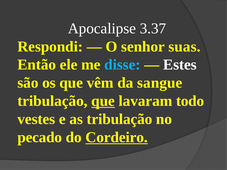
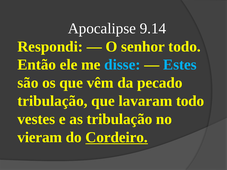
3.37: 3.37 -> 9.14
senhor suas: suas -> todo
Estes colour: white -> light blue
sangue: sangue -> pecado
que at (103, 101) underline: present -> none
pecado: pecado -> vieram
